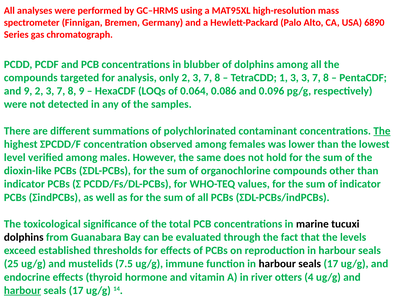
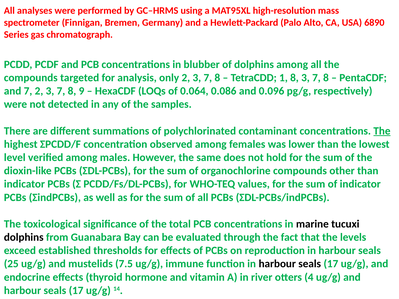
1 3: 3 -> 8
and 9: 9 -> 7
harbour at (22, 291) underline: present -> none
